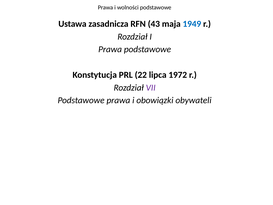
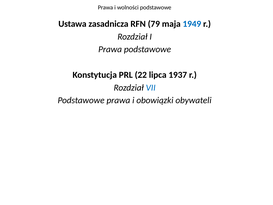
43: 43 -> 79
1972: 1972 -> 1937
VII colour: purple -> blue
